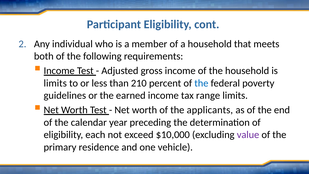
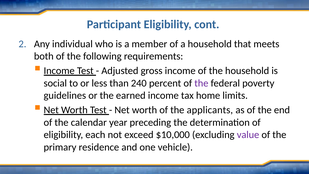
limits at (55, 83): limits -> social
210: 210 -> 240
the at (201, 83) colour: blue -> purple
range: range -> home
